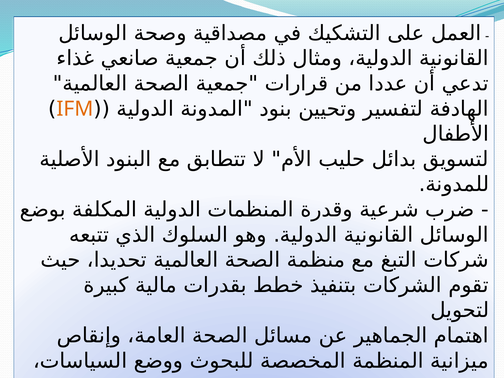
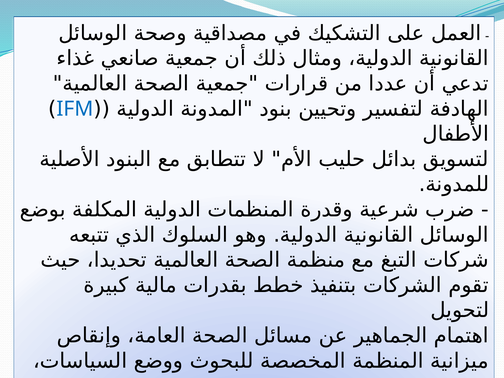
IFM colour: orange -> blue
